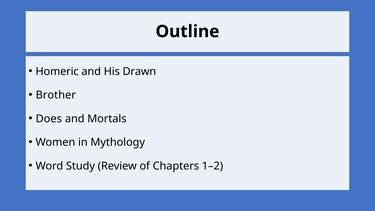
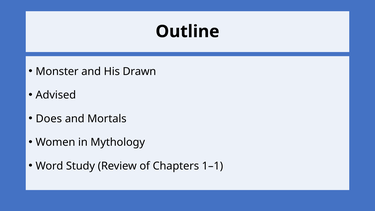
Homeric: Homeric -> Monster
Brother: Brother -> Advised
1–2: 1–2 -> 1–1
